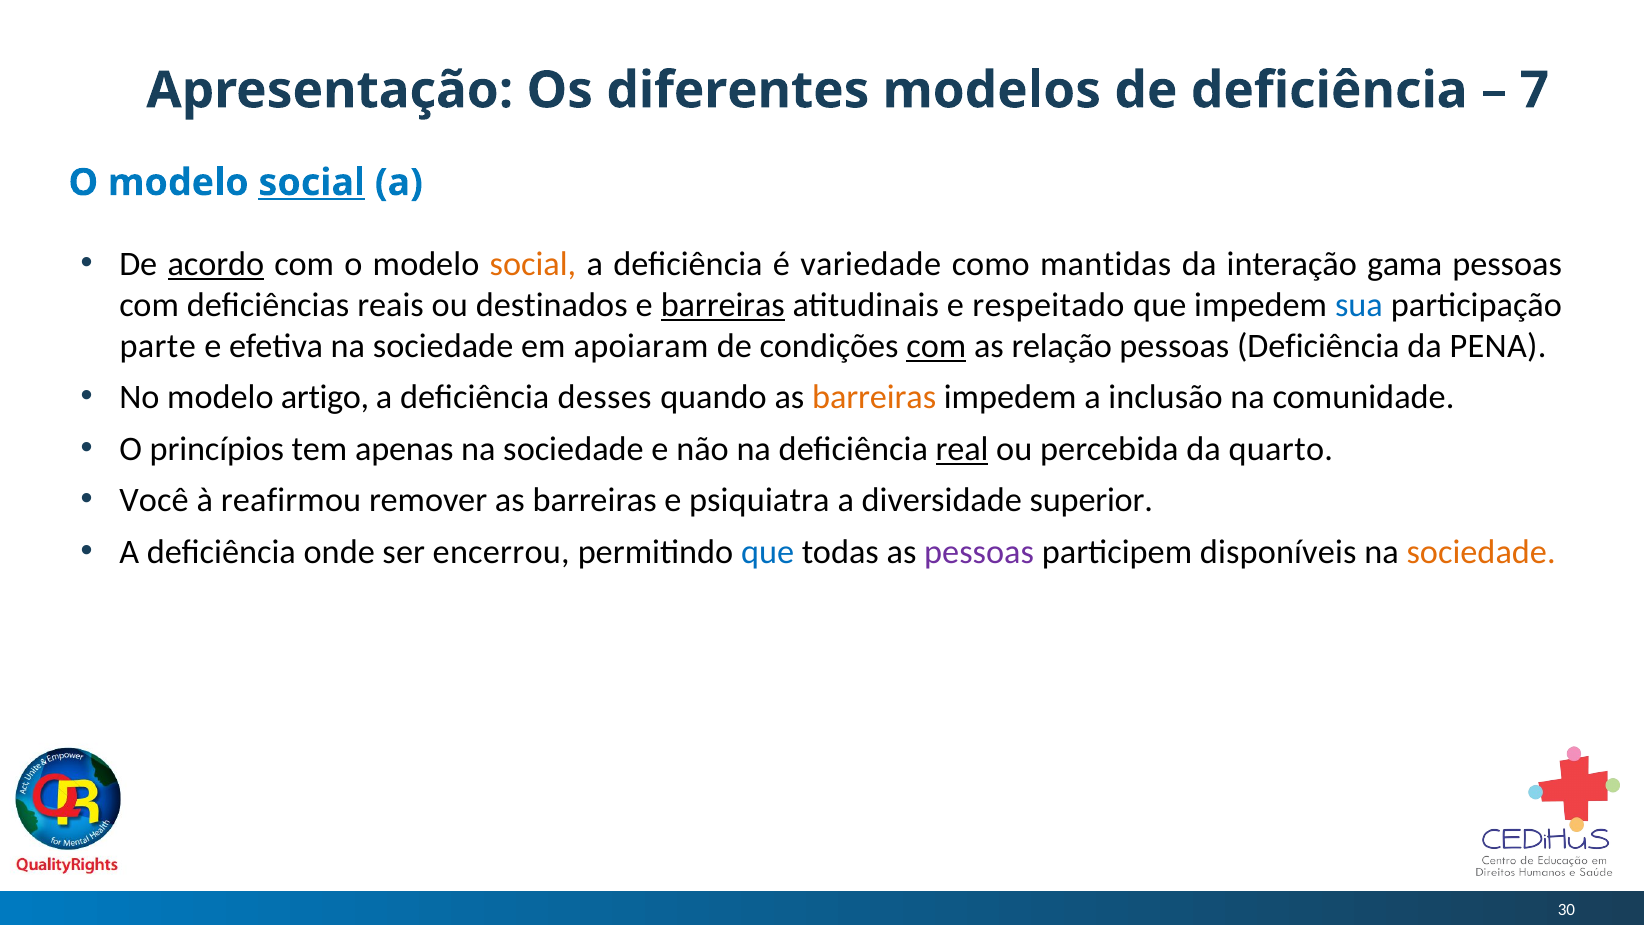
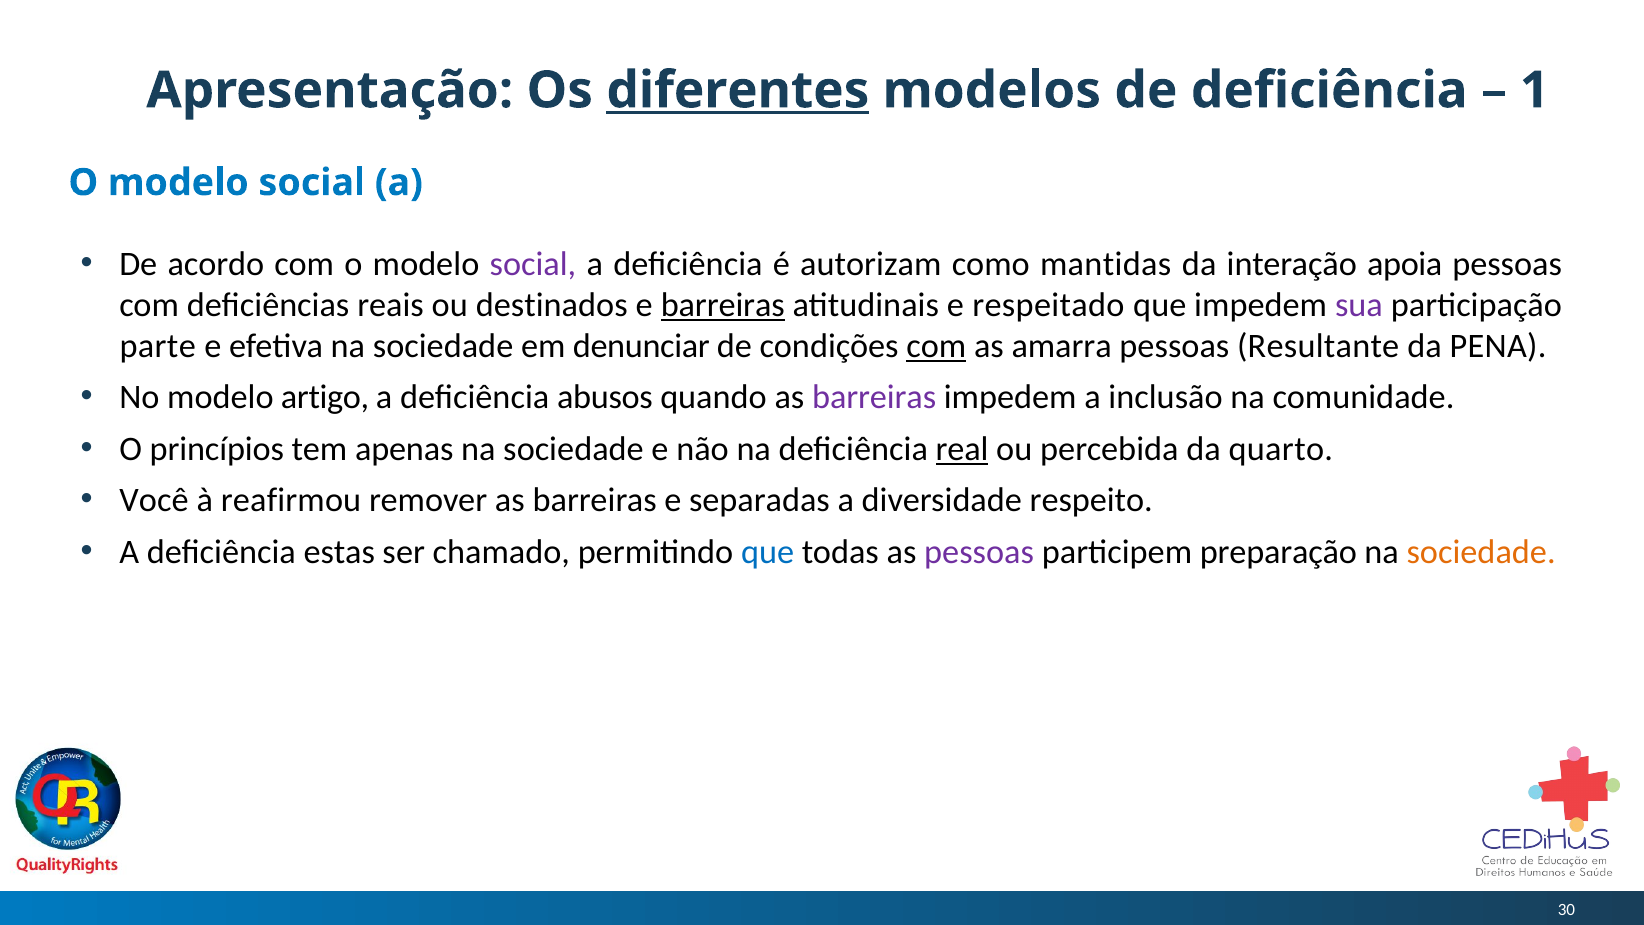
diferentes underline: none -> present
7: 7 -> 1
social at (312, 183) underline: present -> none
acordo underline: present -> none
social at (533, 264) colour: orange -> purple
variedade: variedade -> autorizam
gama: gama -> apoia
sua colour: blue -> purple
apoiaram: apoiaram -> denunciar
relação: relação -> amarra
pessoas Deficiência: Deficiência -> Resultante
desses: desses -> abusos
barreiras at (874, 397) colour: orange -> purple
psiquiatra: psiquiatra -> separadas
superior: superior -> respeito
onde: onde -> estas
encerrou: encerrou -> chamado
disponíveis: disponíveis -> preparação
